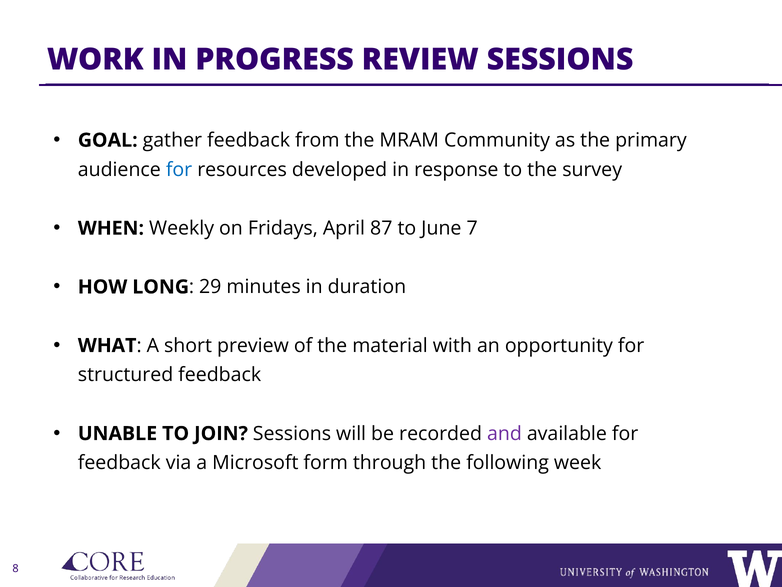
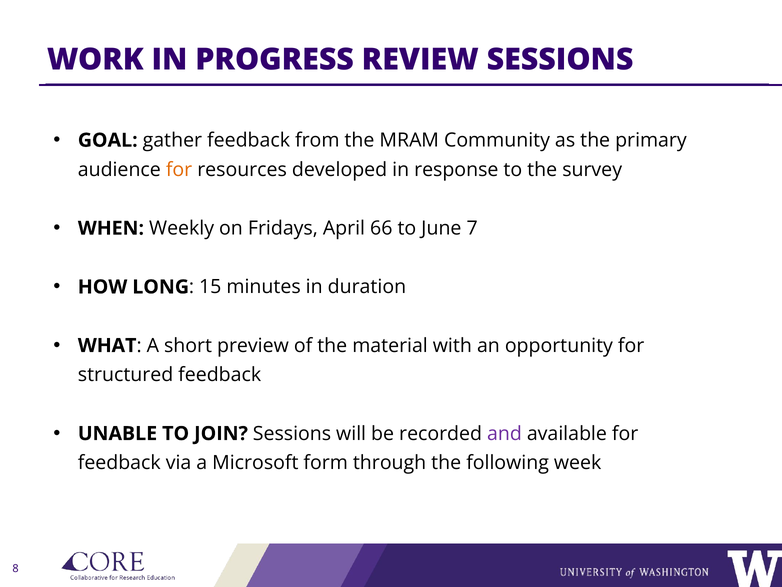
for at (179, 169) colour: blue -> orange
87: 87 -> 66
29: 29 -> 15
